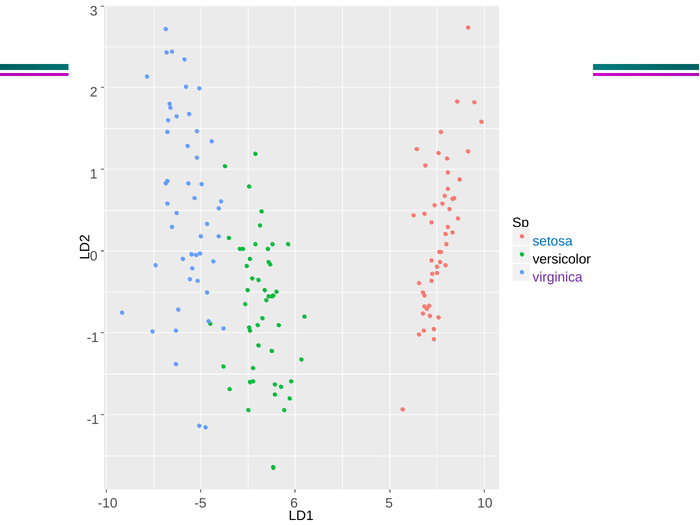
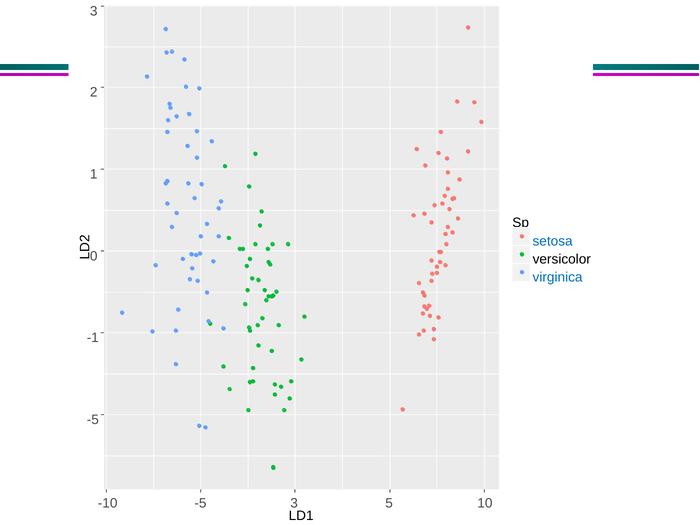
virginica colour: purple -> blue
-1 at (93, 420): -1 -> -5
-5 6: 6 -> 3
